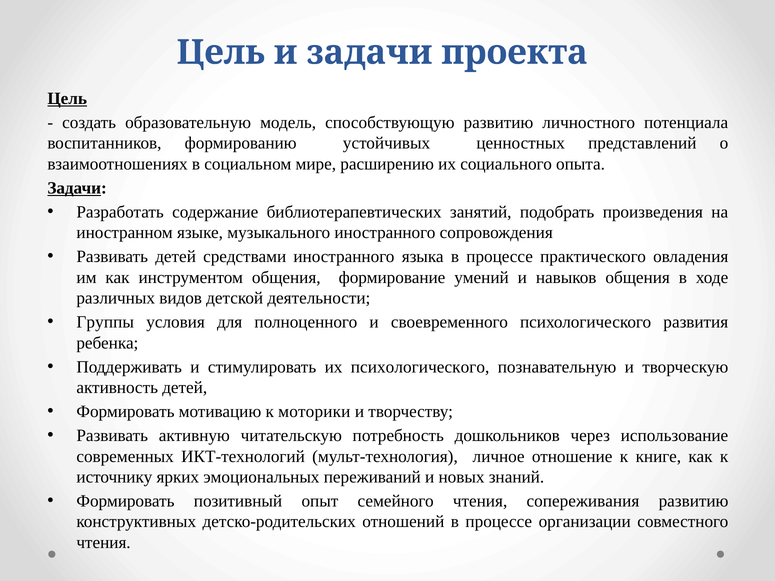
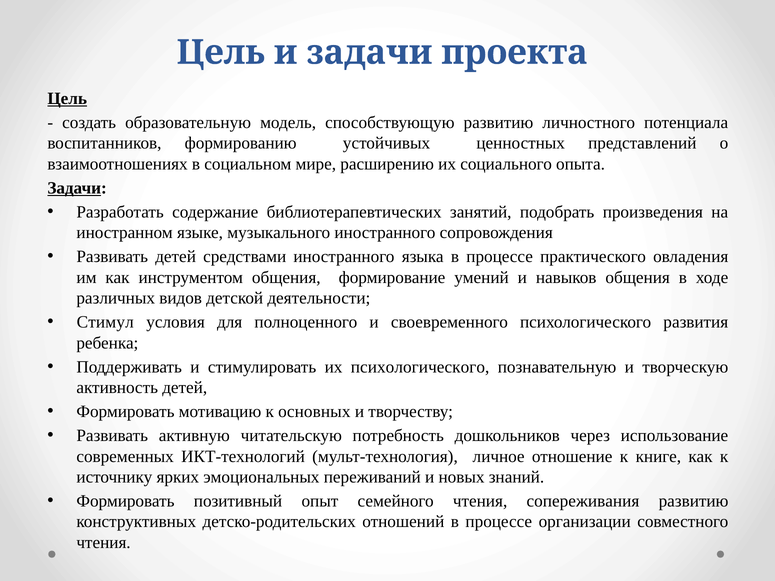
Группы: Группы -> Стимул
моторики: моторики -> основных
